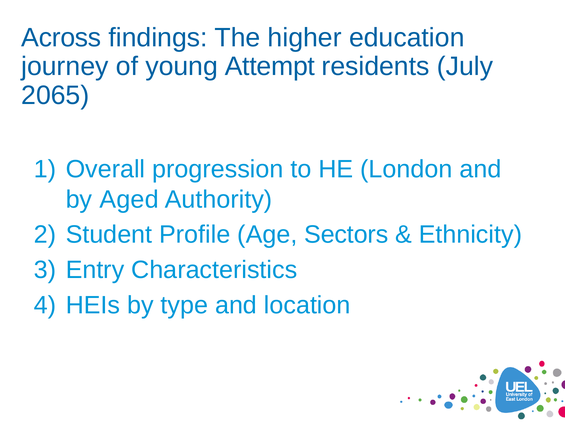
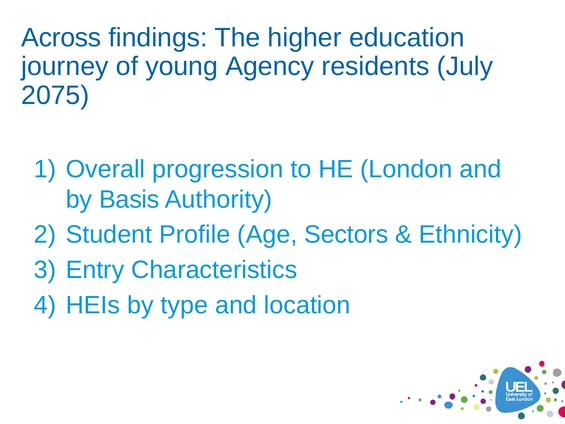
Attempt: Attempt -> Agency
2065: 2065 -> 2075
Aged: Aged -> Basis
